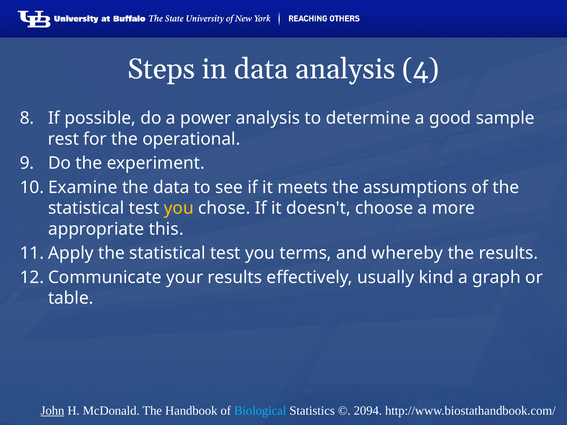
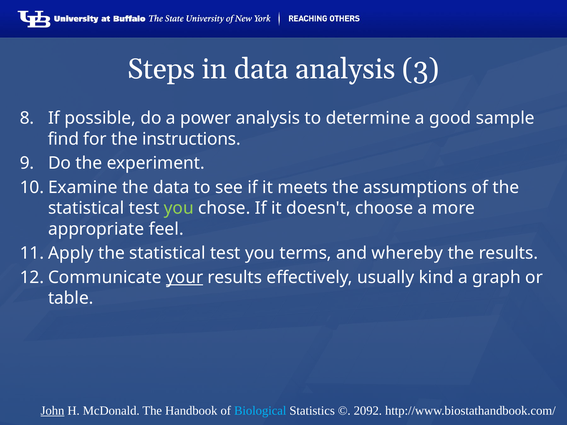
4: 4 -> 3
rest: rest -> find
operational: operational -> instructions
you at (179, 208) colour: yellow -> light green
this: this -> feel
your underline: none -> present
2094: 2094 -> 2092
